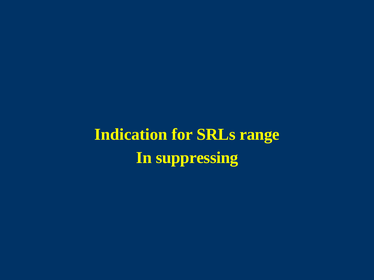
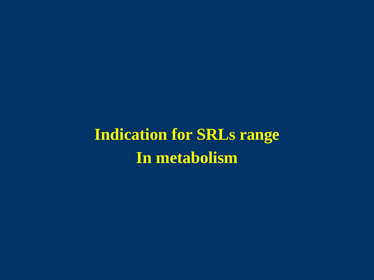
suppressing: suppressing -> metabolism
